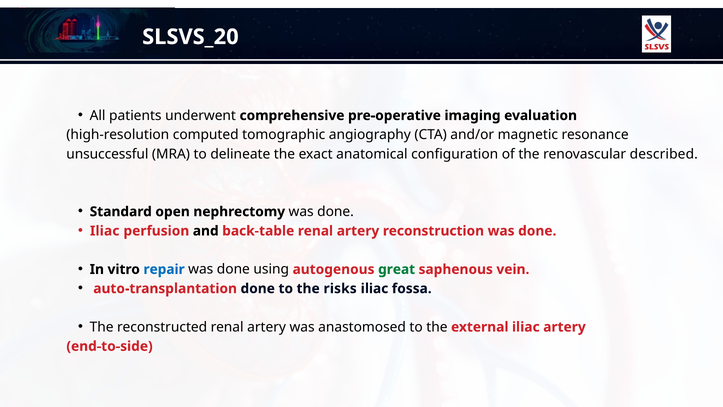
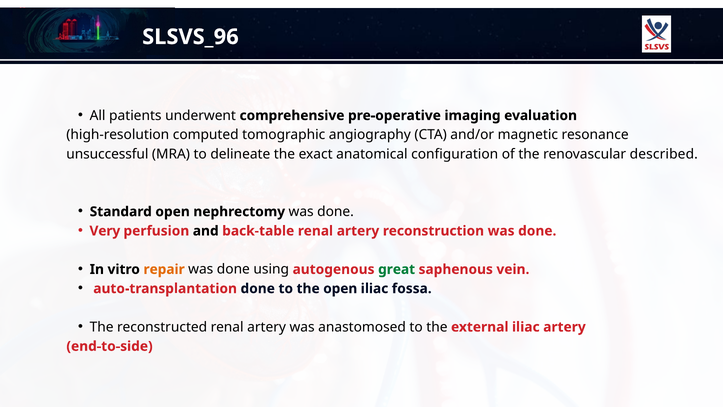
SLSVS_20: SLSVS_20 -> SLSVS_96
Iliac at (105, 231): Iliac -> Very
repair colour: blue -> orange
the risks: risks -> open
